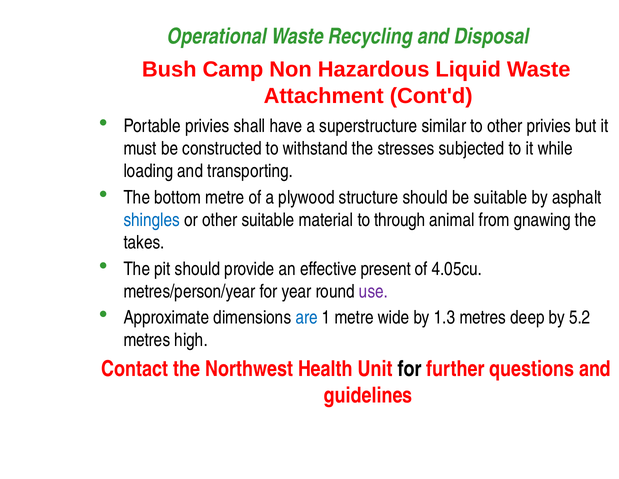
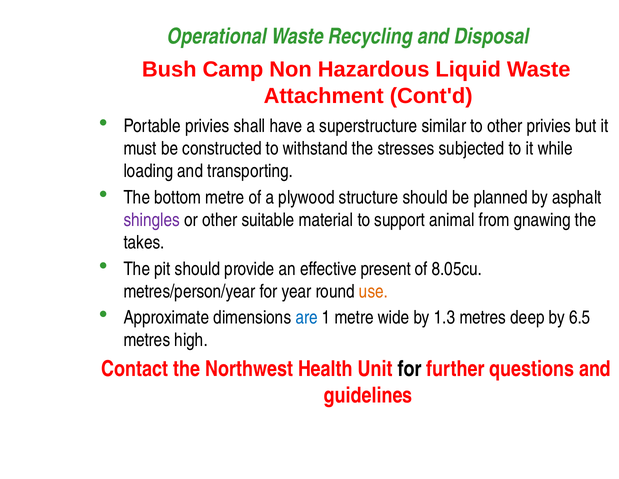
be suitable: suitable -> planned
shingles colour: blue -> purple
through: through -> support
4.05cu: 4.05cu -> 8.05cu
use colour: purple -> orange
5.2: 5.2 -> 6.5
